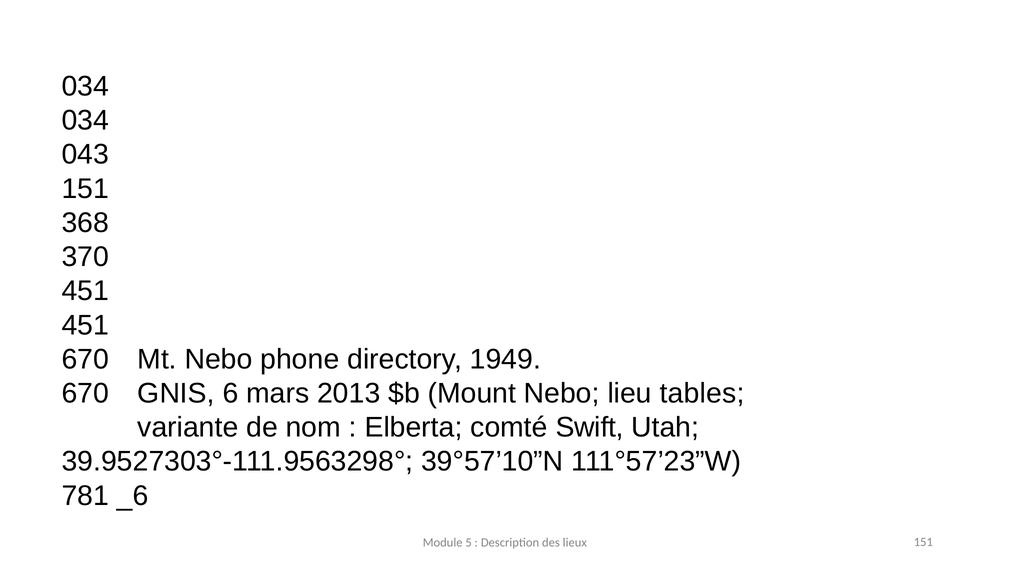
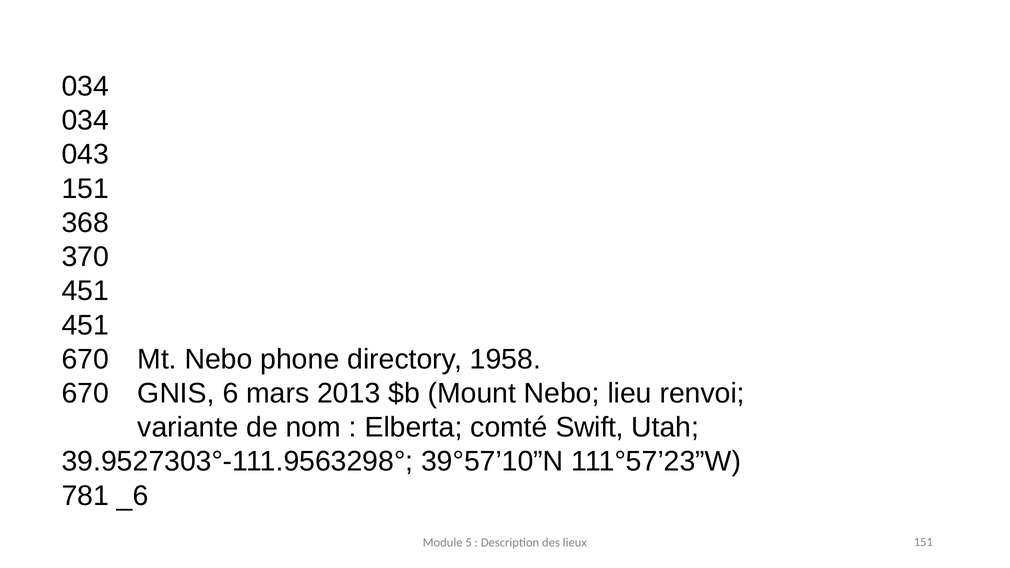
1949: 1949 -> 1958
tables: tables -> renvoi
